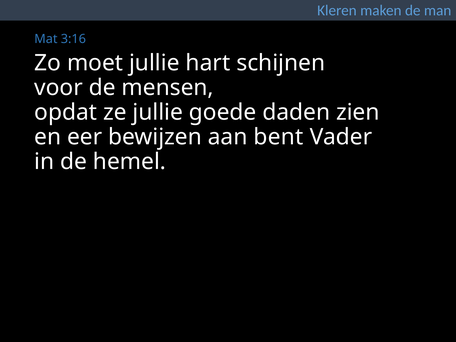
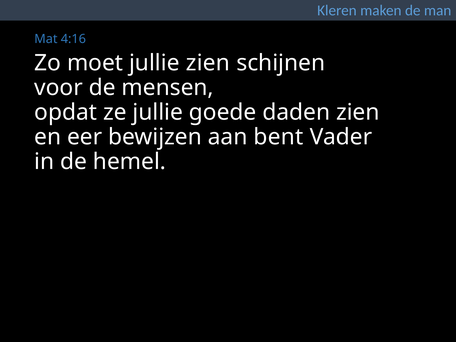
3:16: 3:16 -> 4:16
jullie hart: hart -> zien
